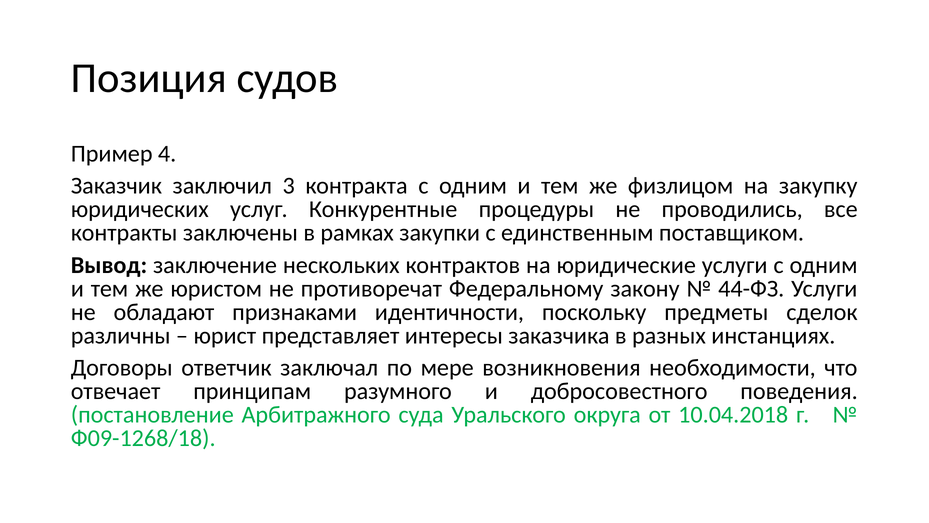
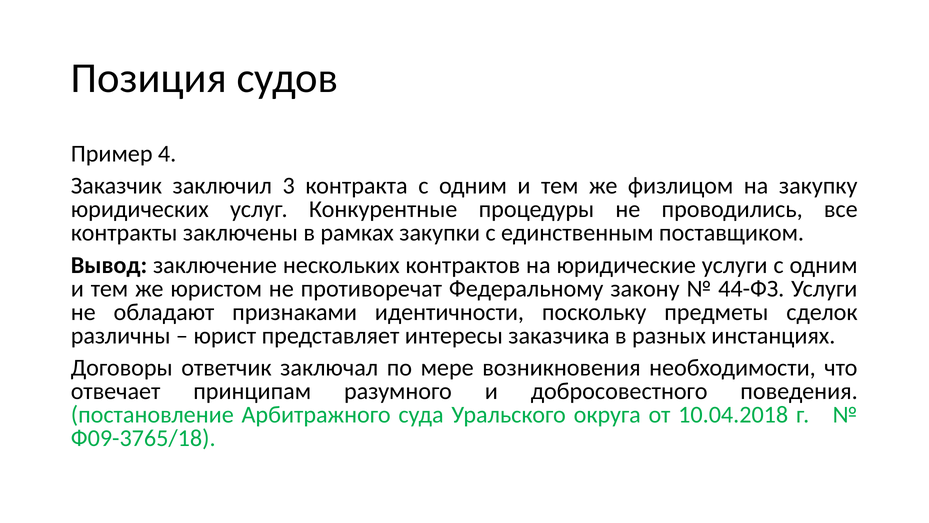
Ф09-1268/18: Ф09-1268/18 -> Ф09-3765/18
